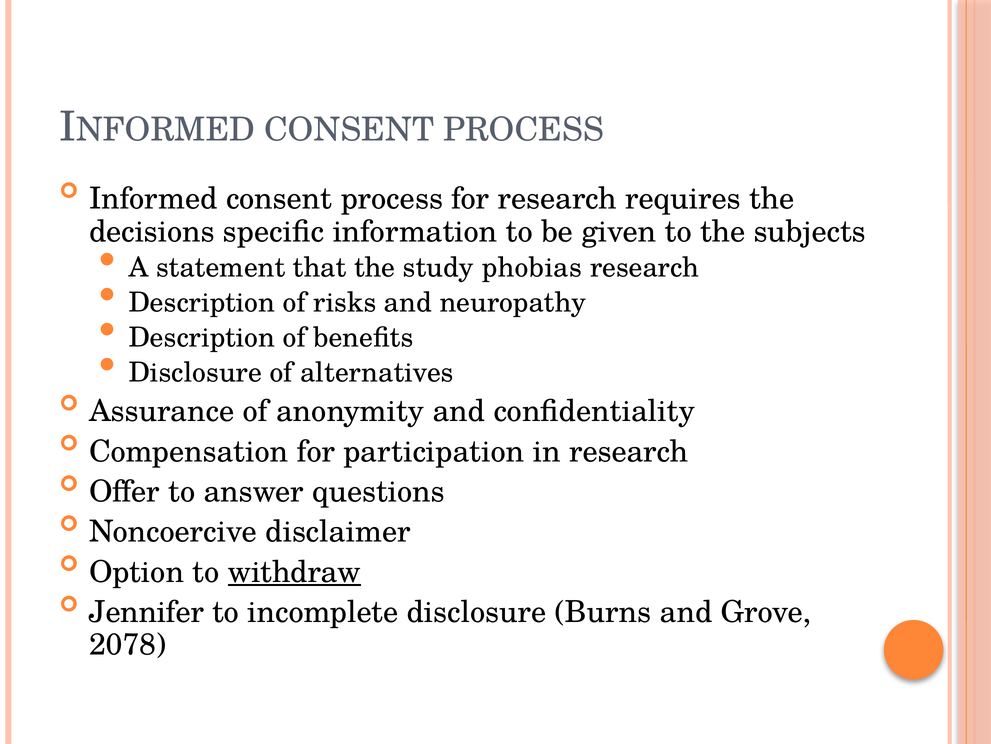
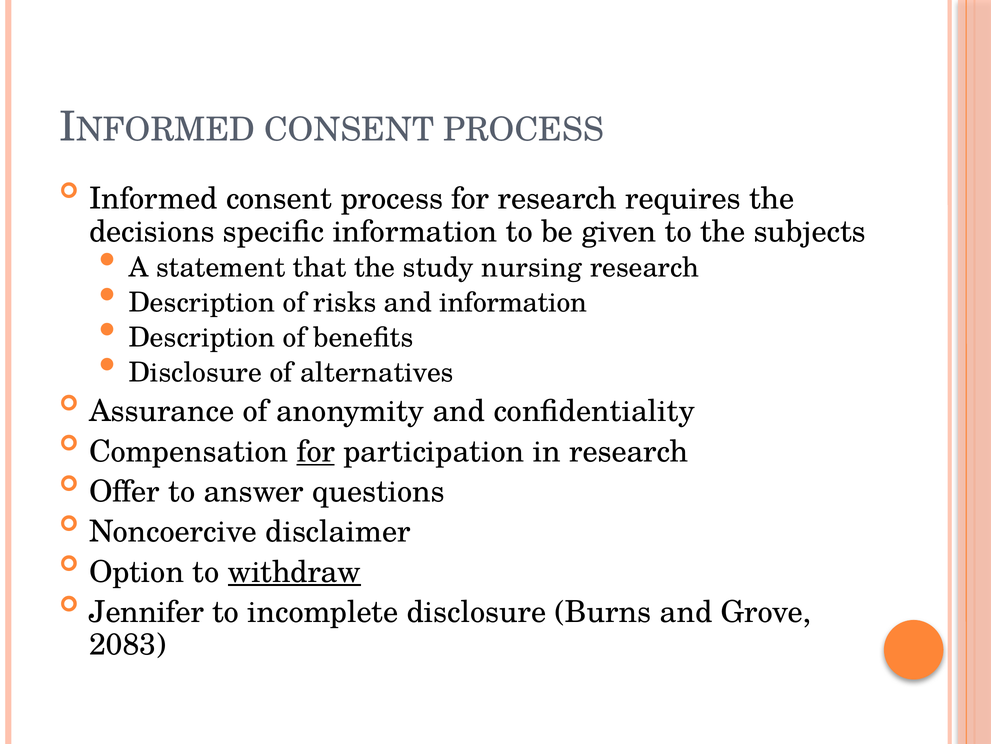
phobias: phobias -> nursing
and neuropathy: neuropathy -> information
for at (316, 451) underline: none -> present
2078: 2078 -> 2083
